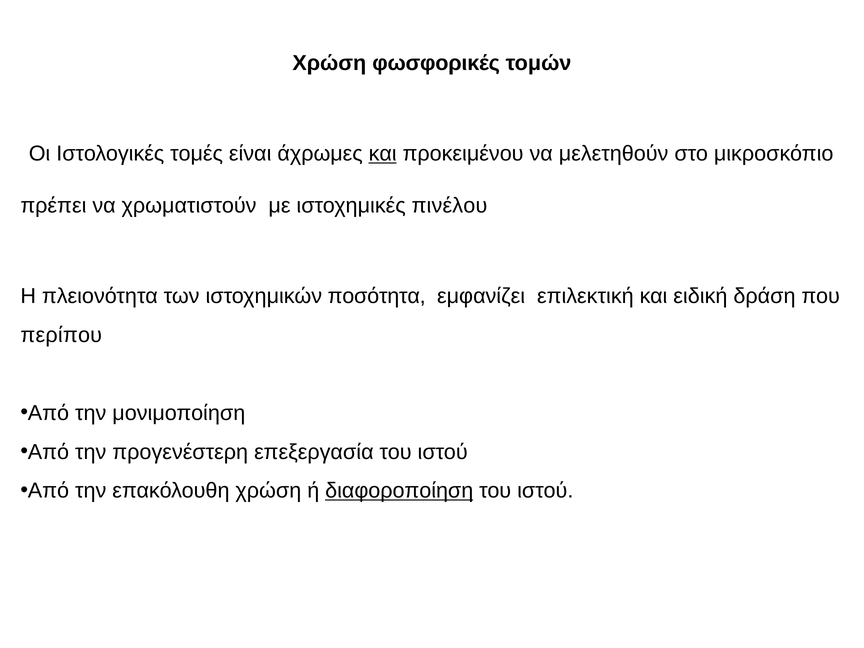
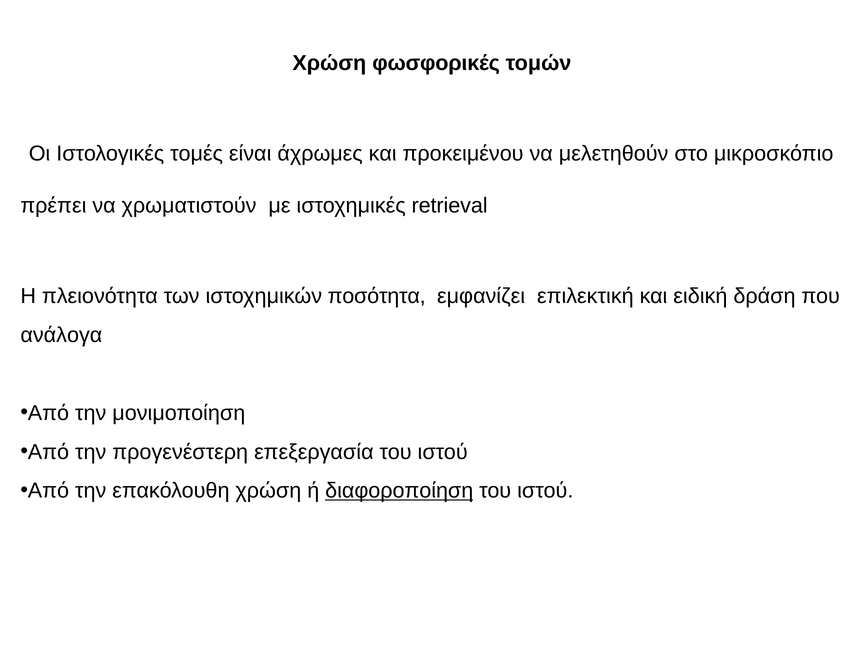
και at (383, 154) underline: present -> none
πινέλου: πινέλου -> retrieval
περίπου: περίπου -> ανάλογα
